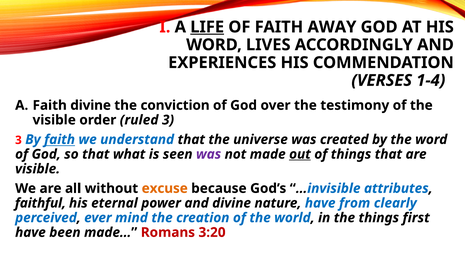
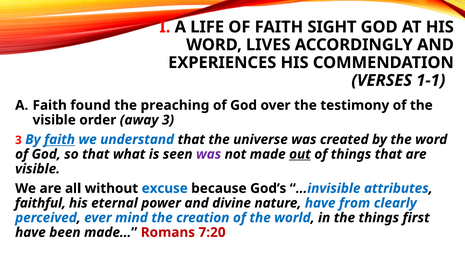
LIFE underline: present -> none
AWAY: AWAY -> SIGHT
1-4: 1-4 -> 1-1
Faith divine: divine -> found
conviction: conviction -> preaching
ruled: ruled -> away
excuse colour: orange -> blue
3:20: 3:20 -> 7:20
